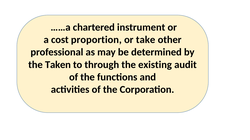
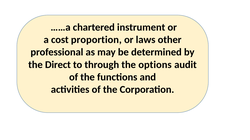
take: take -> laws
Taken: Taken -> Direct
existing: existing -> options
